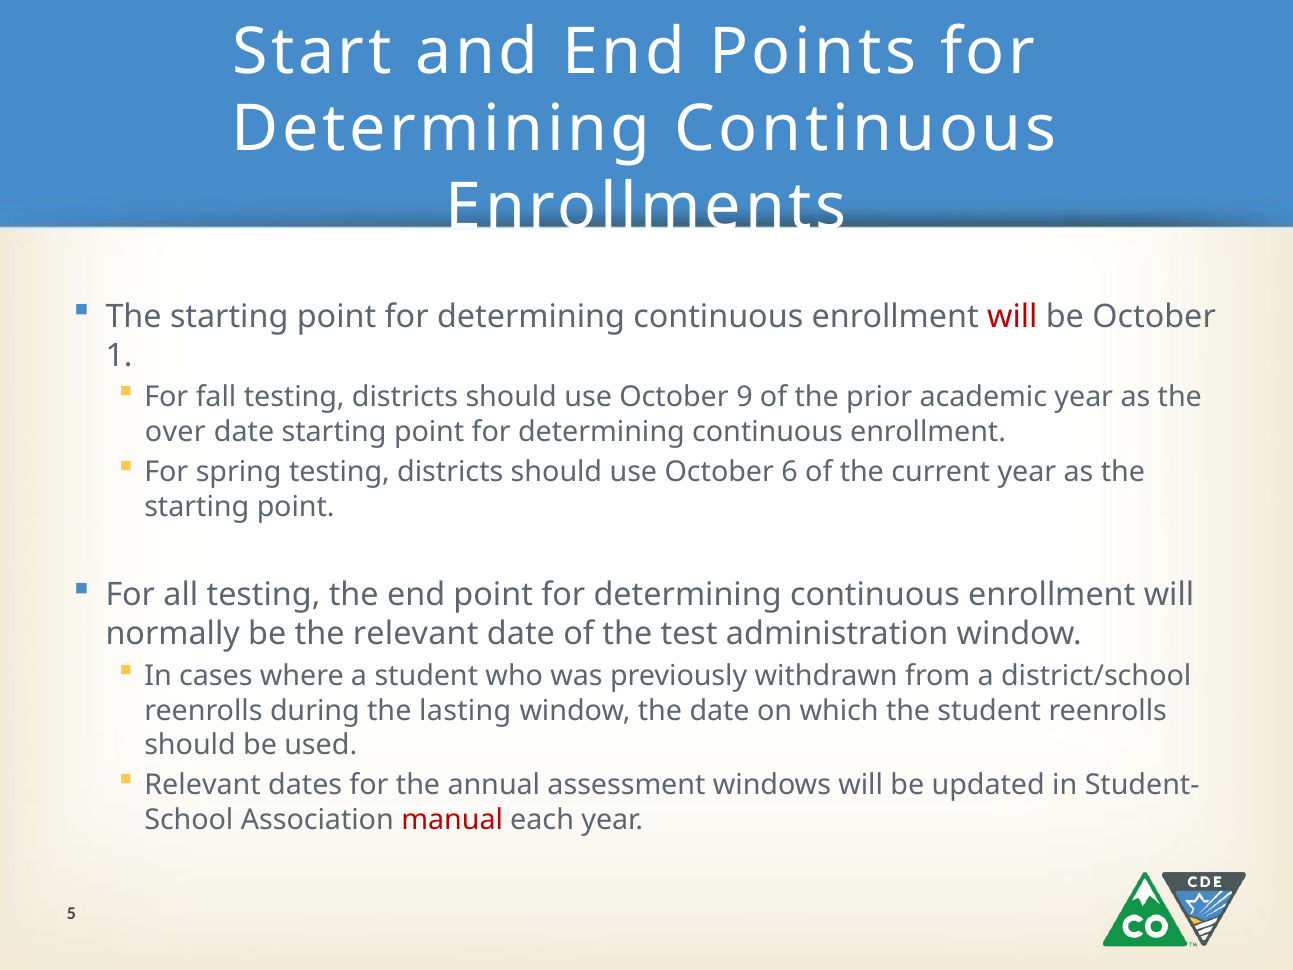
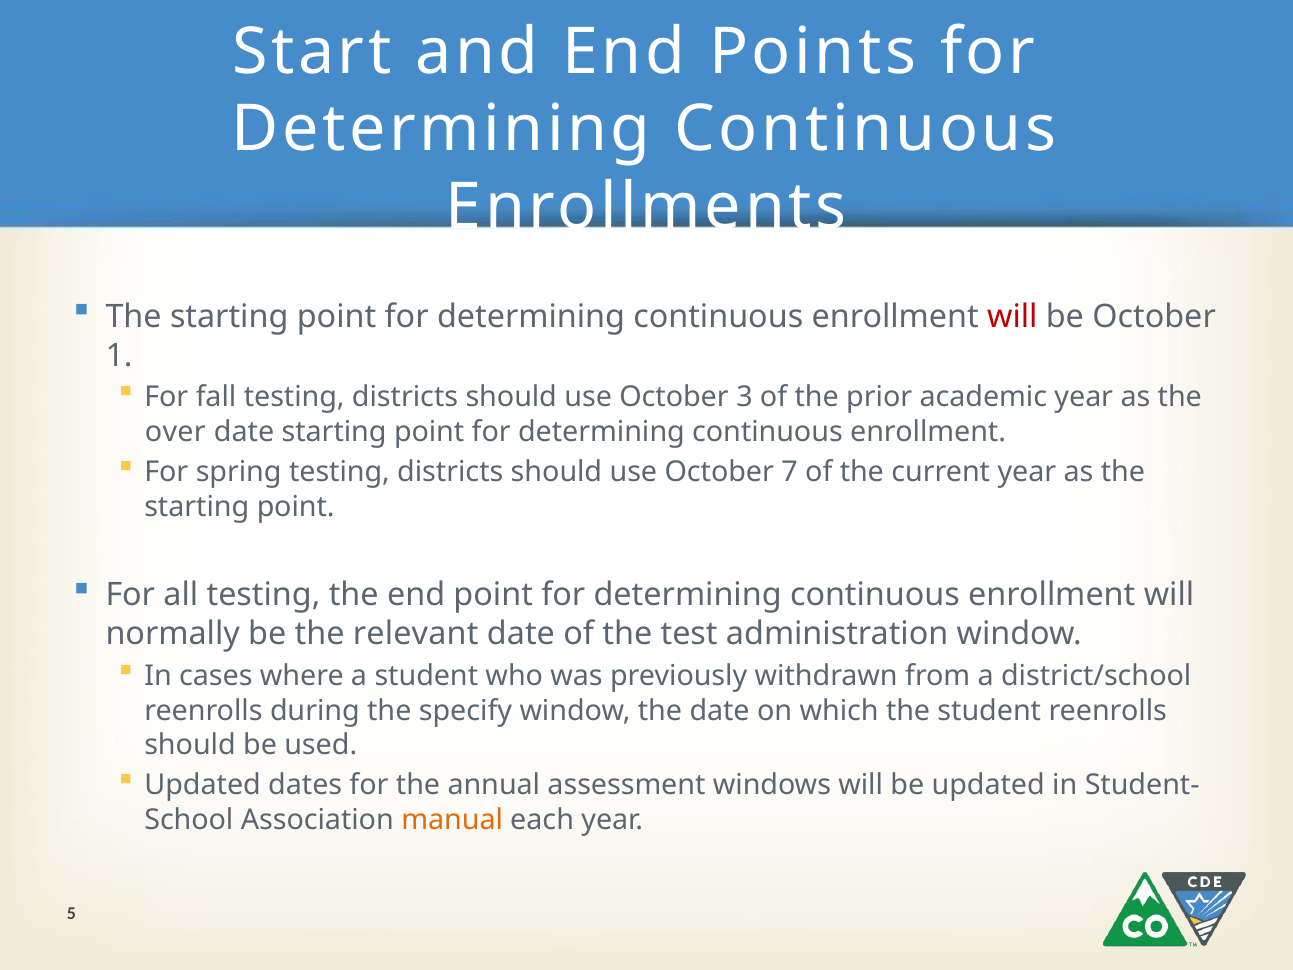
9: 9 -> 3
6: 6 -> 7
lasting: lasting -> specify
Relevant at (203, 785): Relevant -> Updated
manual colour: red -> orange
